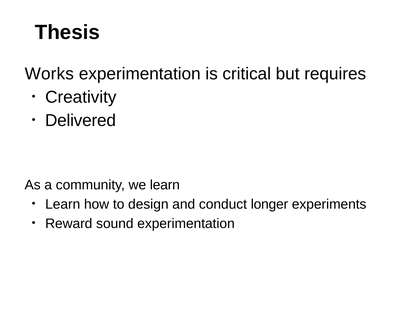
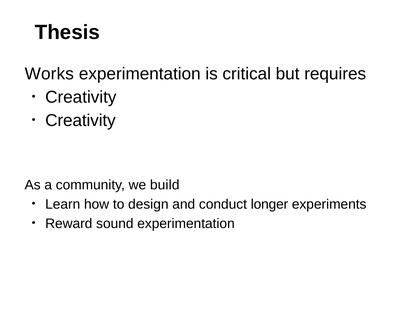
Delivered at (80, 120): Delivered -> Creativity
we learn: learn -> build
